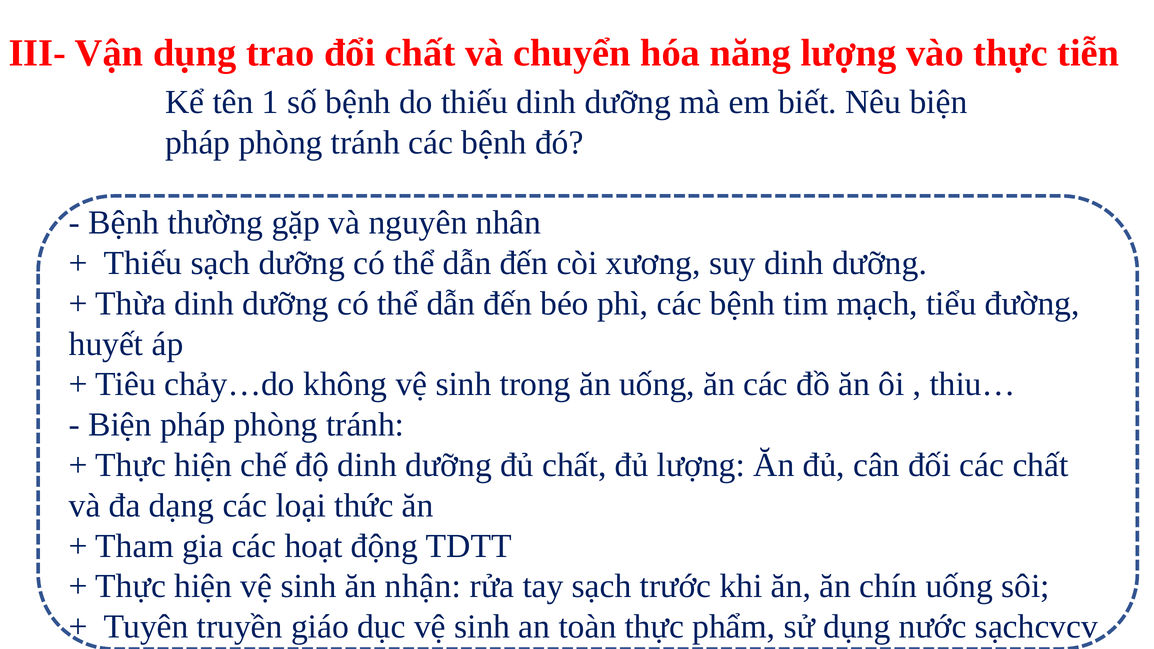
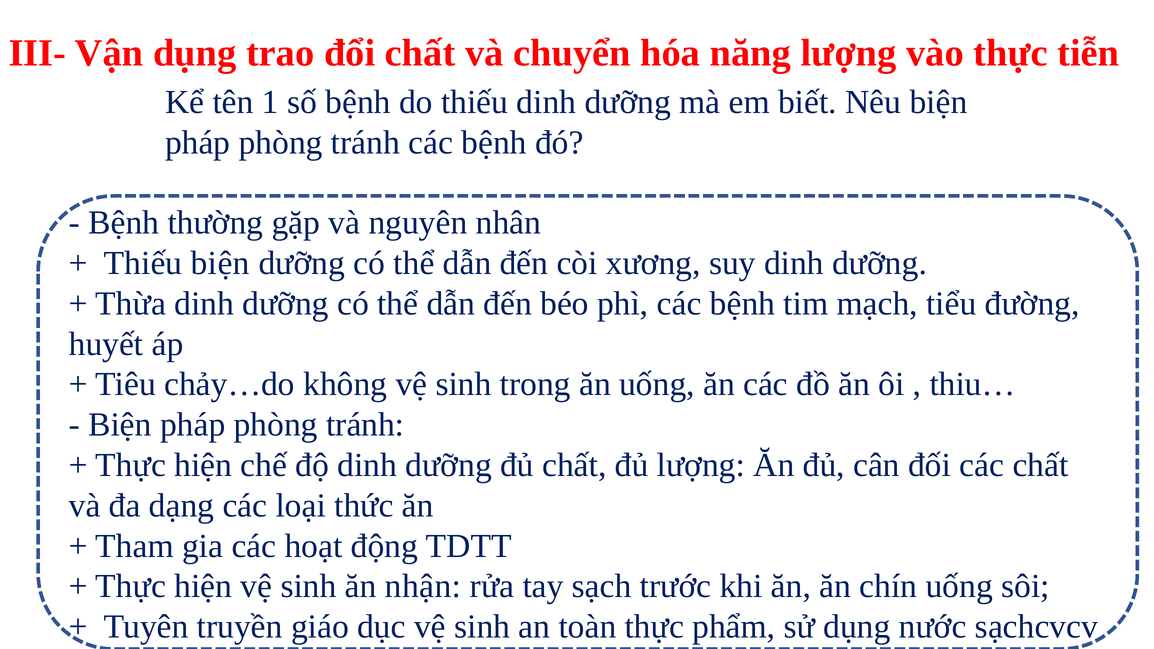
Thiếu sạch: sạch -> biện
